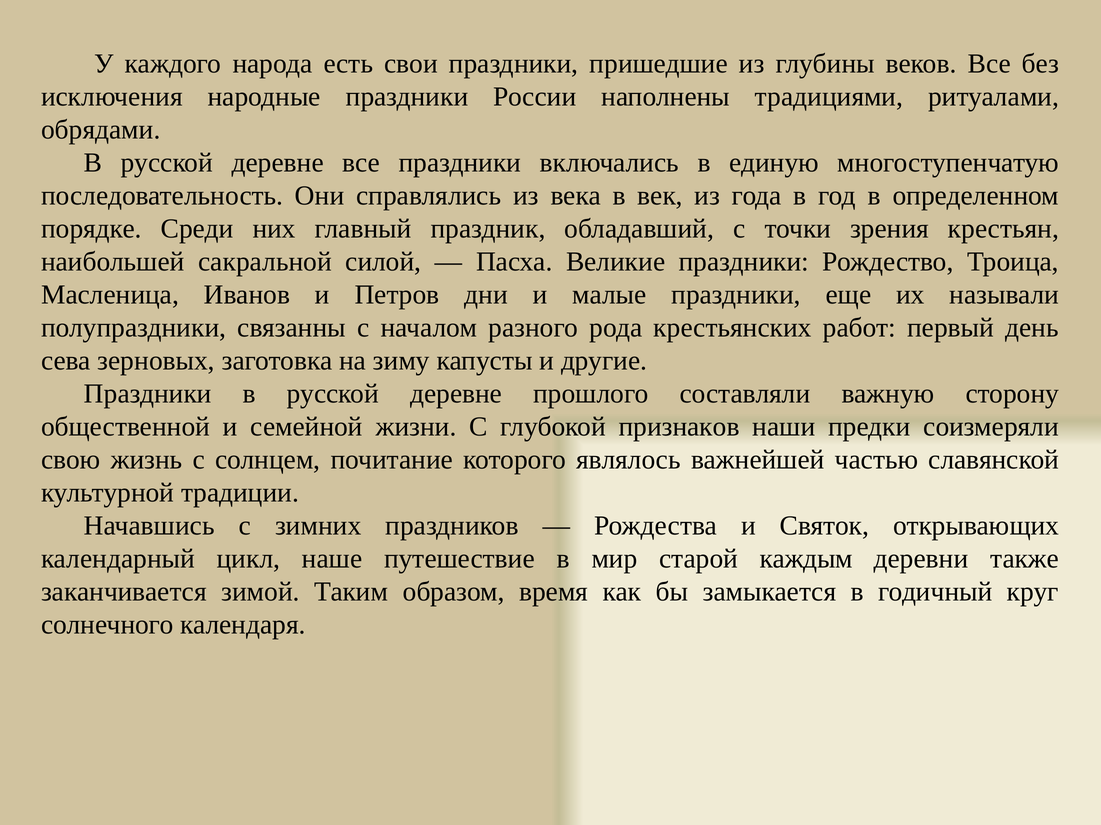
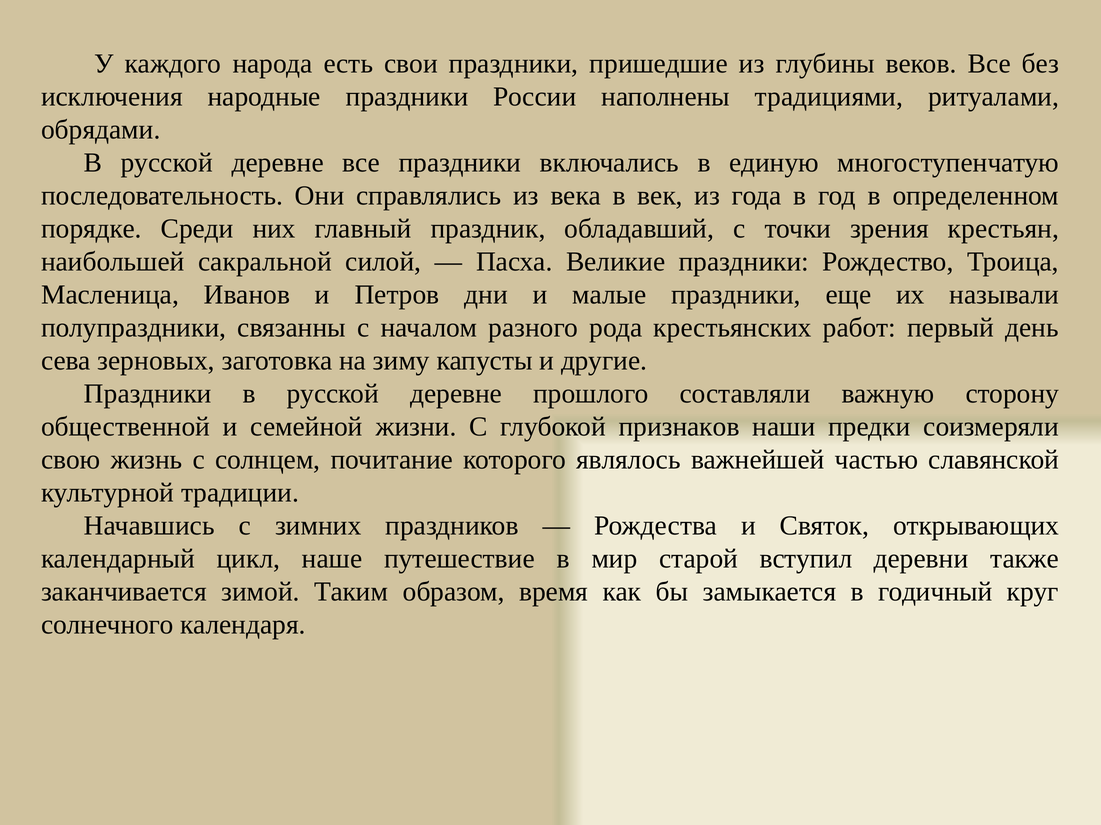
каждым: каждым -> вступил
